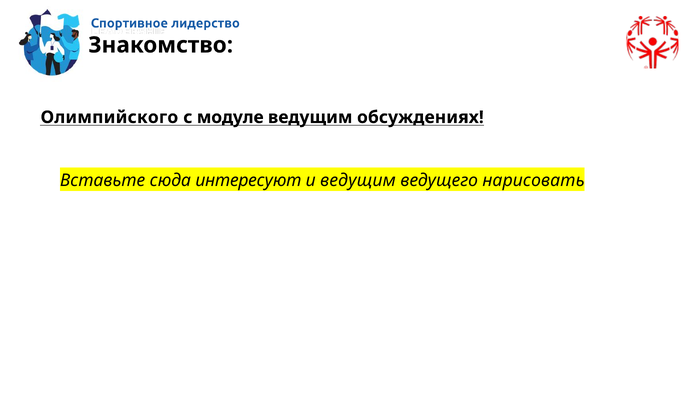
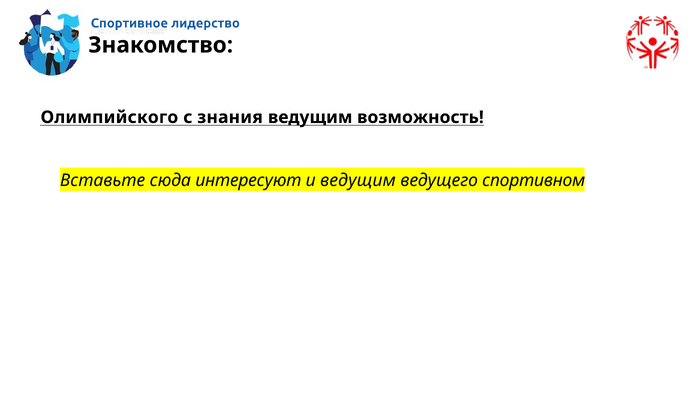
модуле: модуле -> знания
обсуждениях: обсуждениях -> возможность
нарисовать: нарисовать -> спортивном
